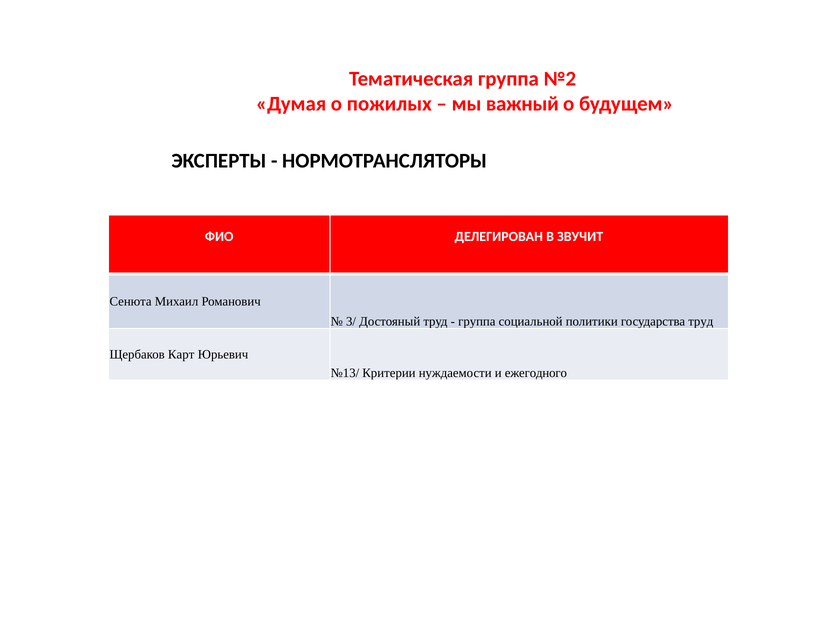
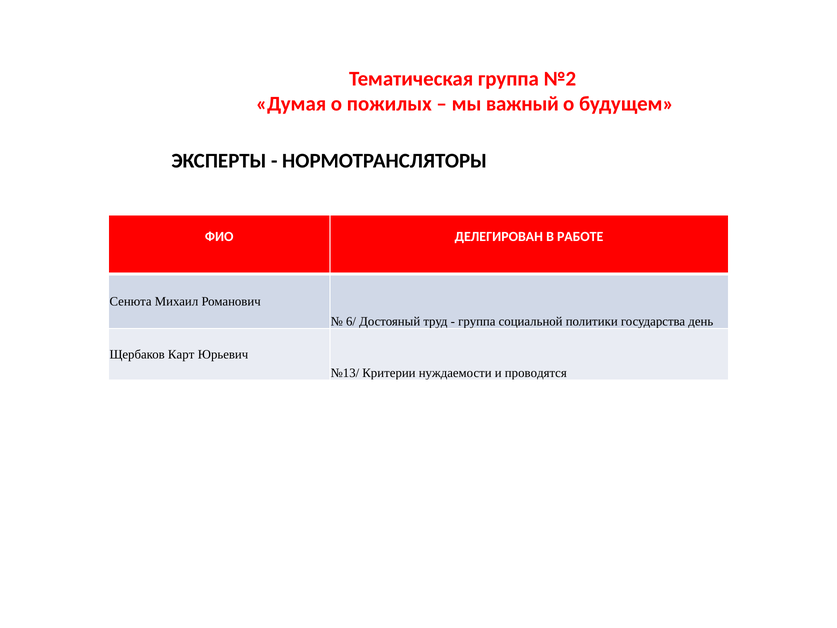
ЗВУЧИТ: ЗВУЧИТ -> РАБОТЕ
3/: 3/ -> 6/
государства труд: труд -> день
ежегодного: ежегодного -> проводятся
